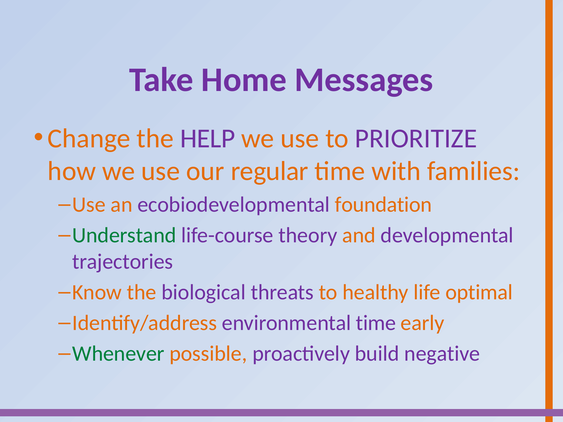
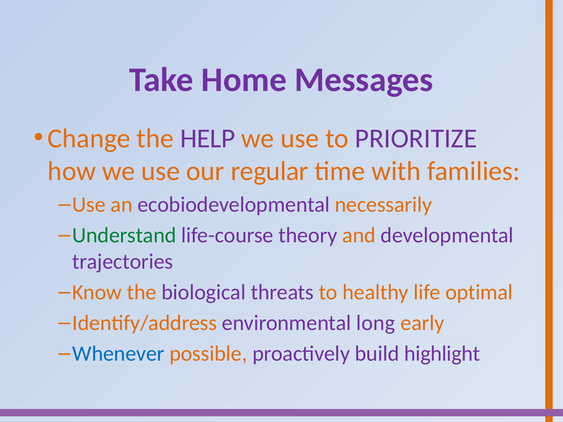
foundation: foundation -> necessarily
environmental time: time -> long
Whenever colour: green -> blue
negative: negative -> highlight
